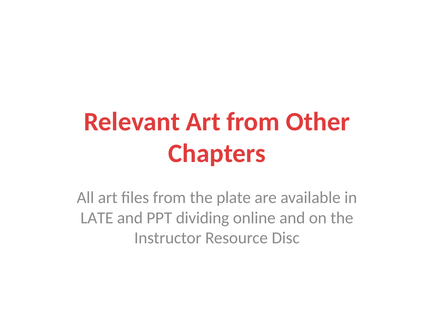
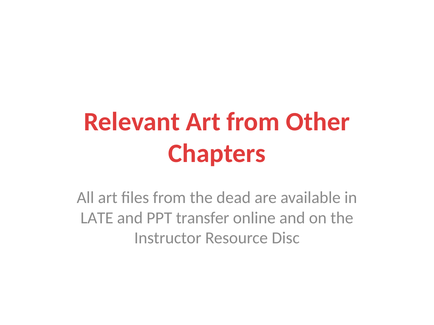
plate: plate -> dead
dividing: dividing -> transfer
